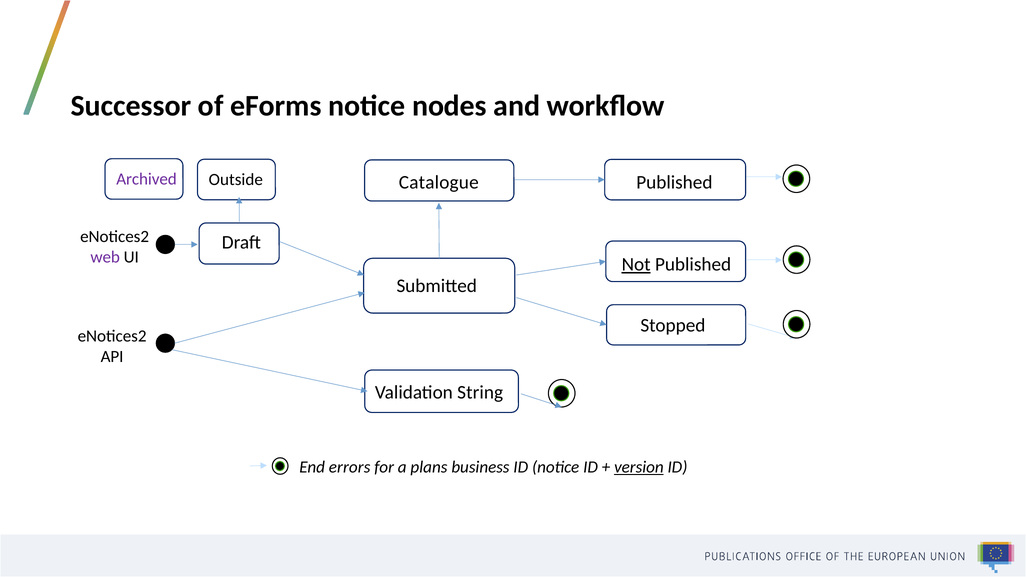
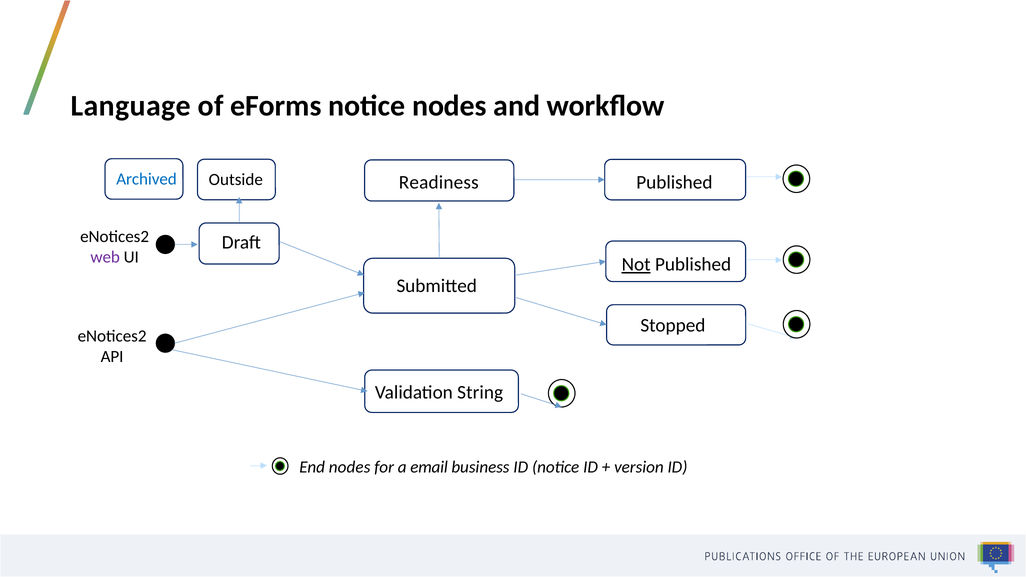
Successor: Successor -> Language
Archived colour: purple -> blue
Catalogue: Catalogue -> Readiness
End errors: errors -> nodes
plans: plans -> email
version underline: present -> none
